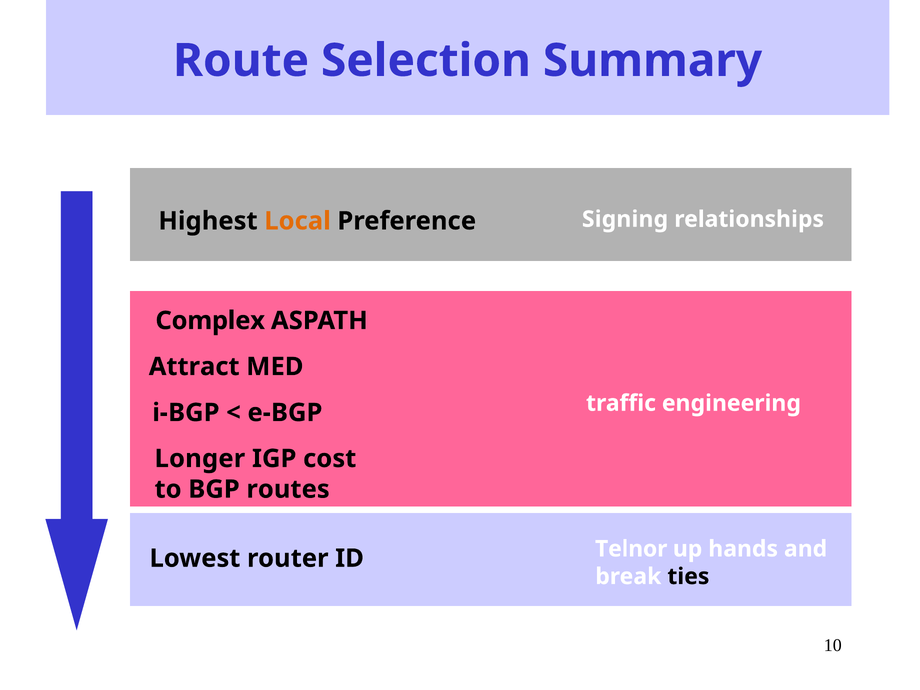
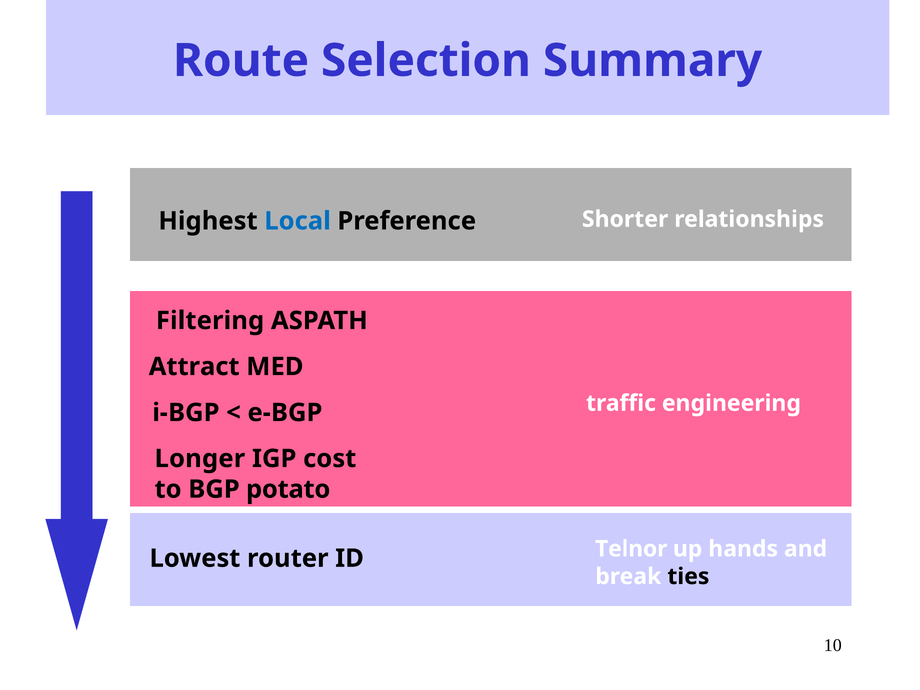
Signing: Signing -> Shorter
Local colour: orange -> blue
Complex: Complex -> Filtering
routes: routes -> potato
